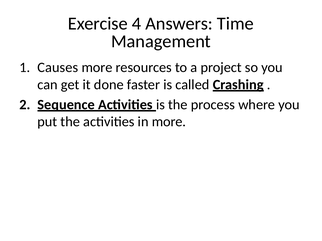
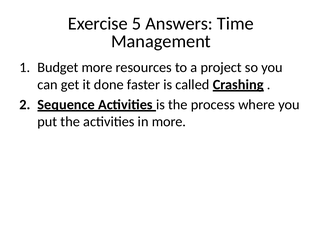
4: 4 -> 5
Causes: Causes -> Budget
